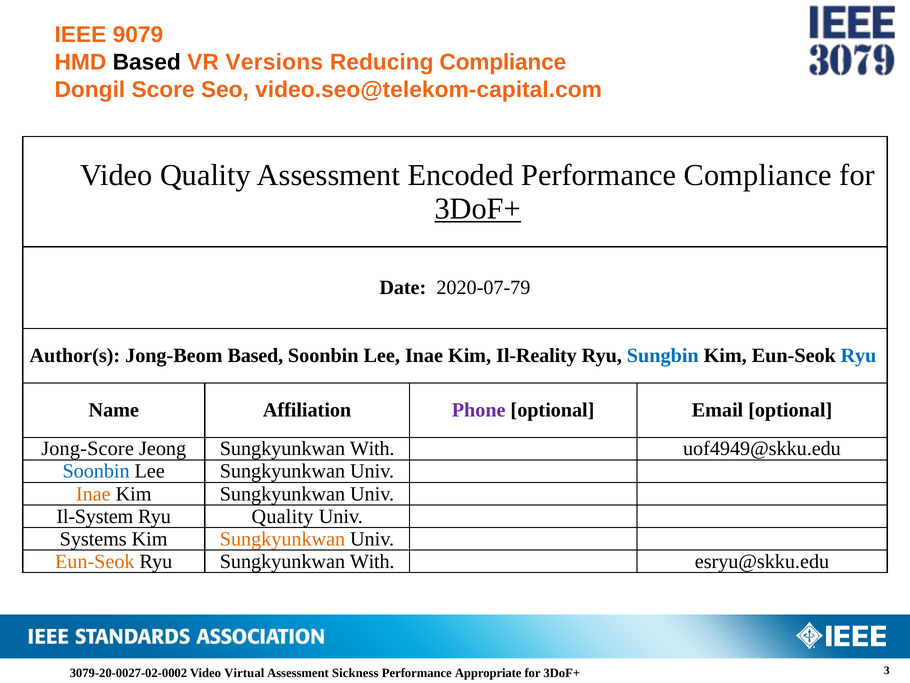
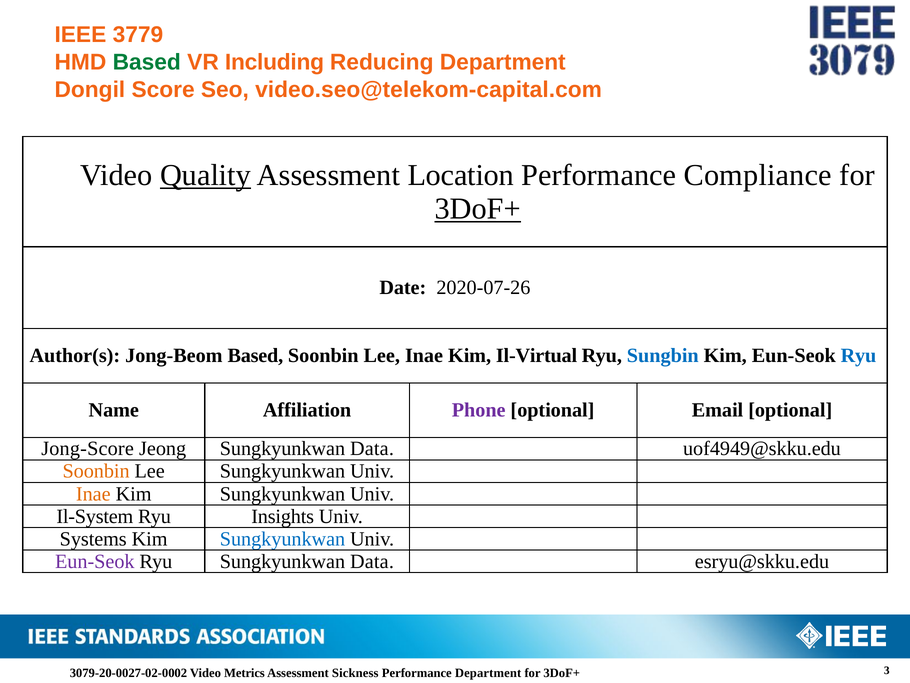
9079: 9079 -> 3779
Based at (147, 62) colour: black -> green
Versions: Versions -> Including
Reducing Compliance: Compliance -> Department
Quality at (205, 175) underline: none -> present
Encoded: Encoded -> Location
2020-07-79: 2020-07-79 -> 2020-07-26
Il-Reality: Il-Reality -> Il-Virtual
Jeong Sungkyunkwan With: With -> Data
Soonbin at (96, 471) colour: blue -> orange
Ryu Quality: Quality -> Insights
Sungkyunkwan at (282, 538) colour: orange -> blue
Eun-Seok at (95, 561) colour: orange -> purple
Ryu Sungkyunkwan With: With -> Data
Virtual: Virtual -> Metrics
Performance Appropriate: Appropriate -> Department
